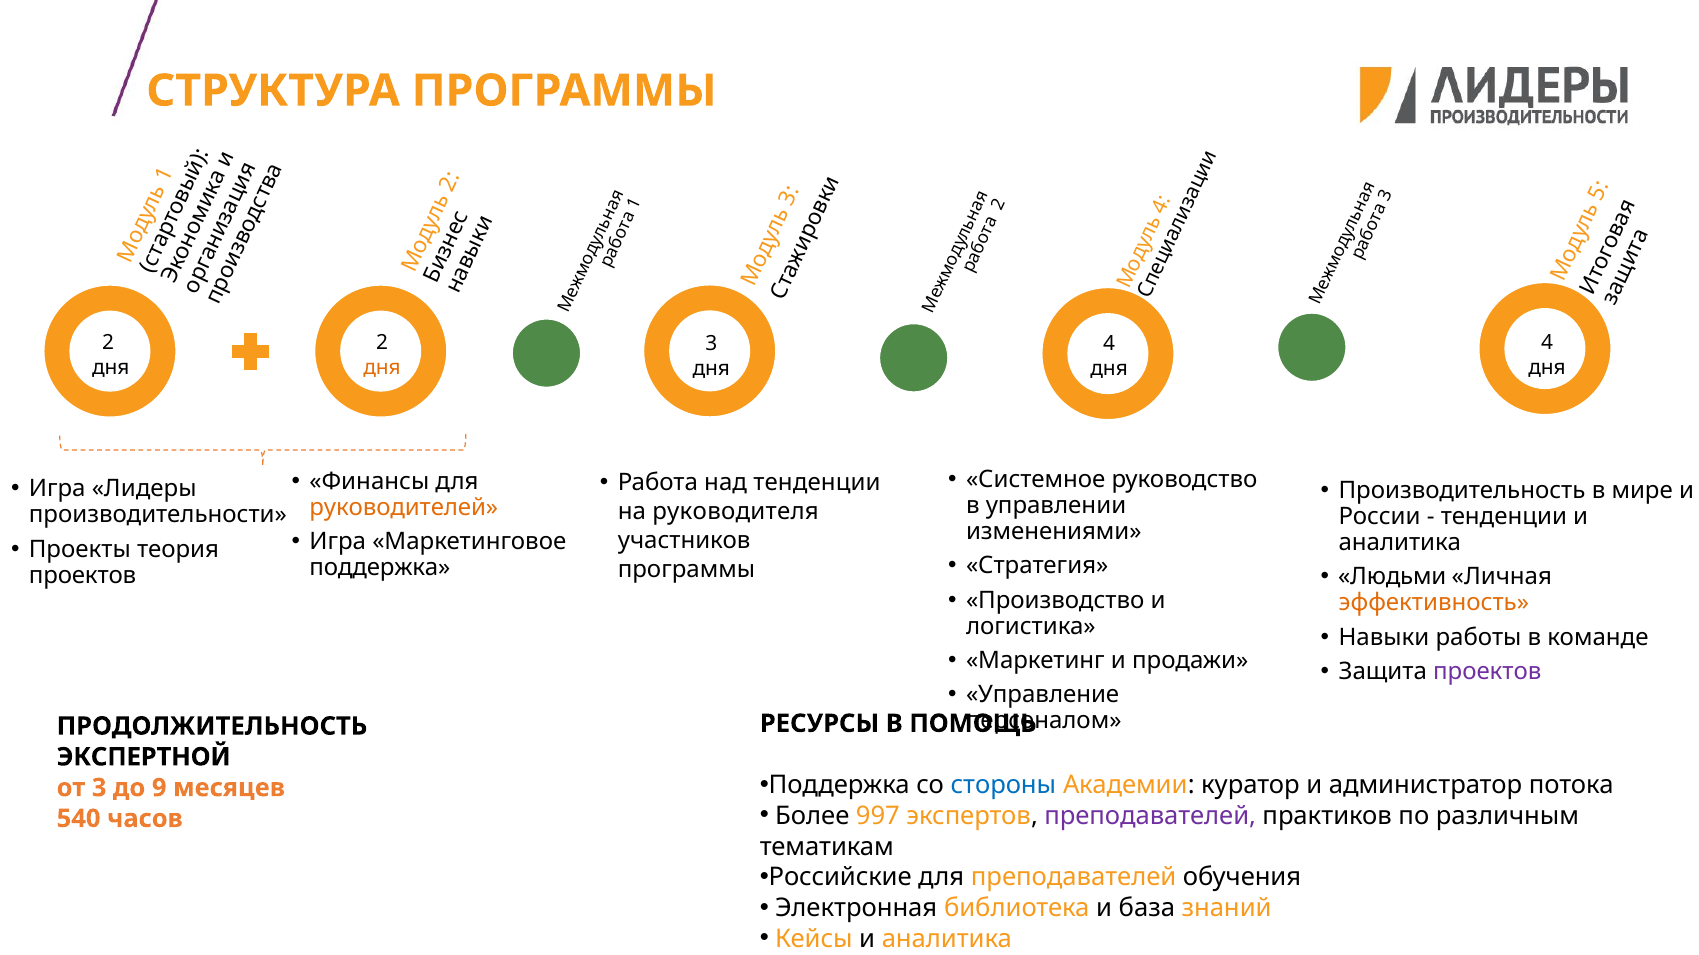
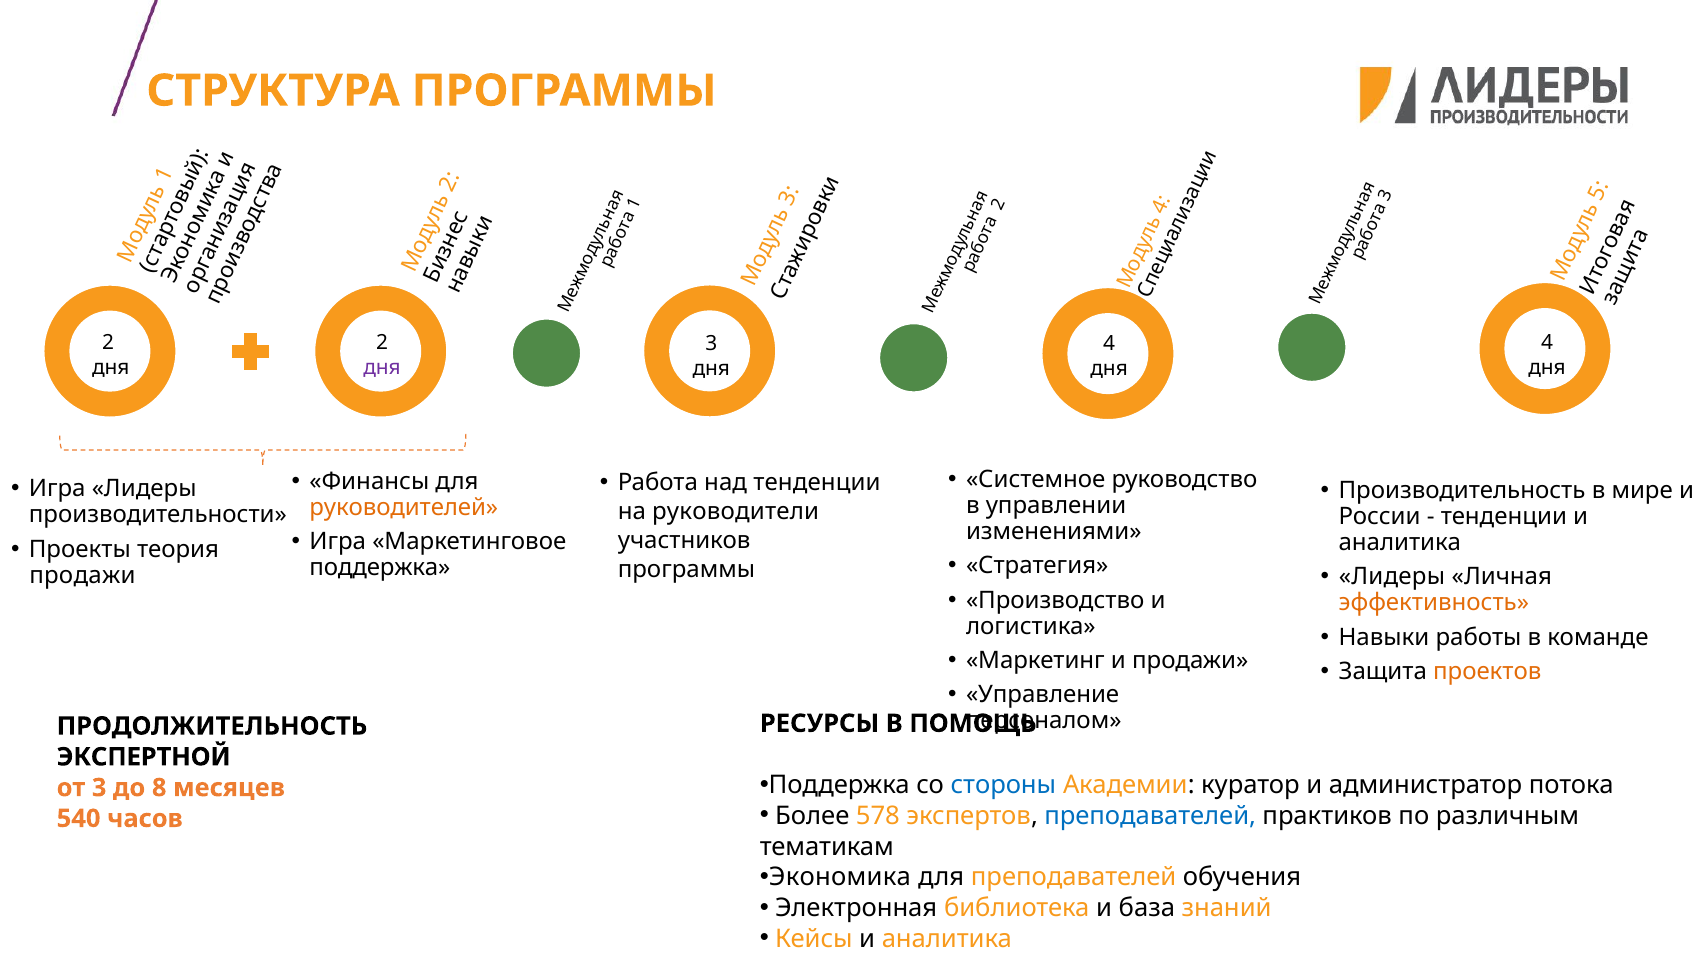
дня at (382, 368) colour: orange -> purple
руководителя: руководителя -> руководители
Людьми at (1392, 577): Людьми -> Лидеры
проектов at (83, 576): проектов -> продажи
проектов at (1487, 672) colour: purple -> orange
9: 9 -> 8
997: 997 -> 578
преподавателей at (1150, 816) colour: purple -> blue
Российские: Российские -> Экономика
